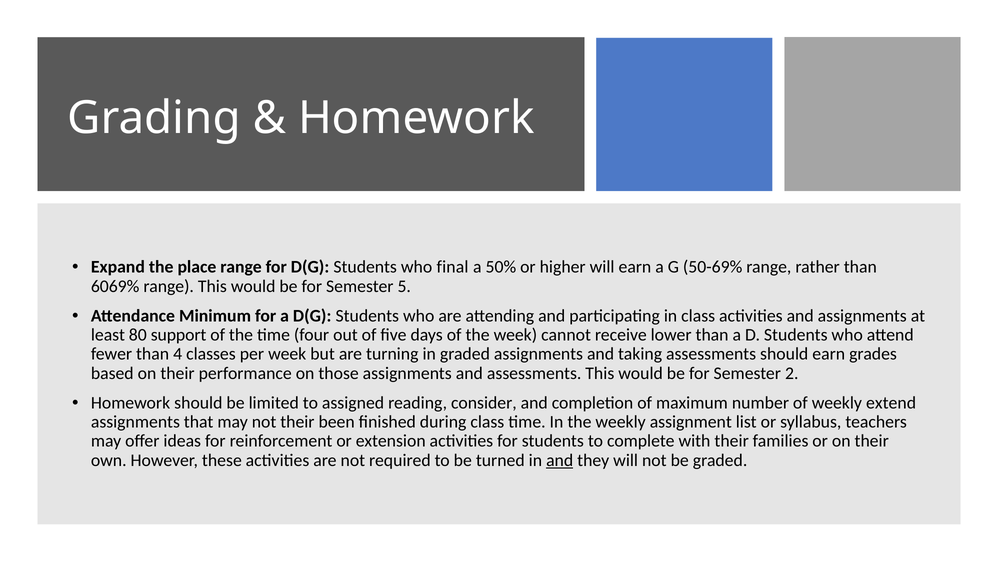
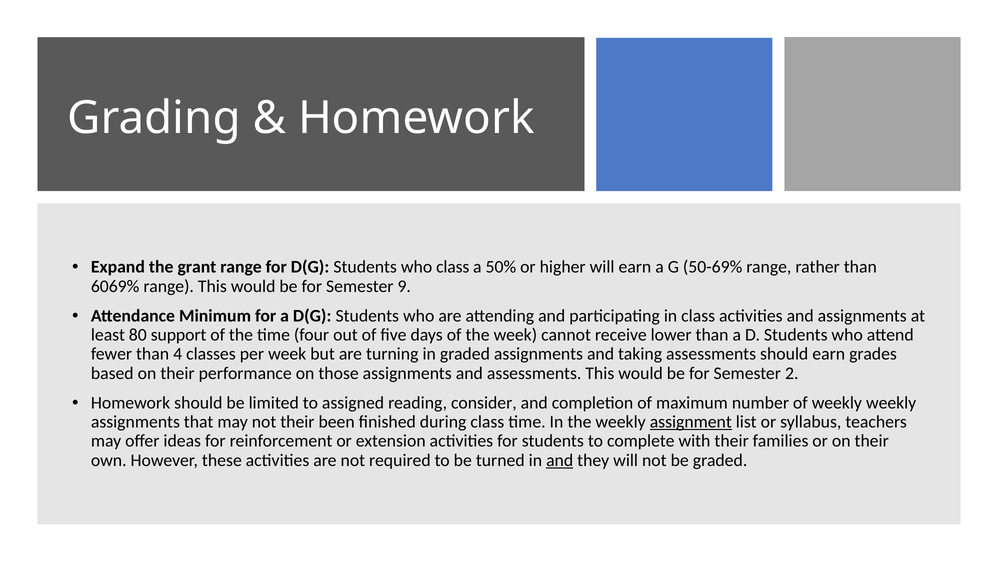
place: place -> grant
who final: final -> class
5: 5 -> 9
weekly extend: extend -> weekly
assignment underline: none -> present
